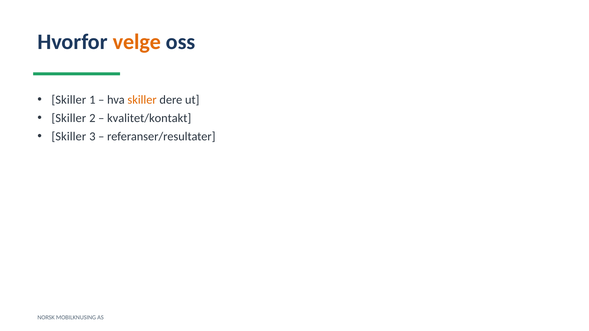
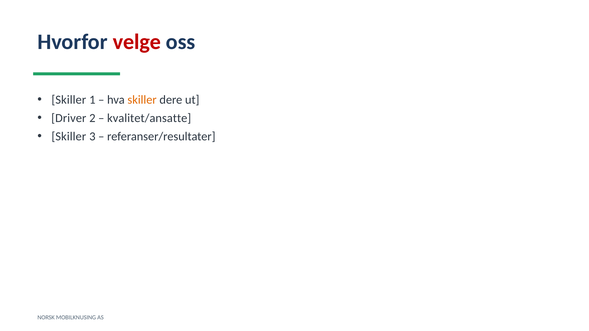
velge colour: orange -> red
Skiller at (69, 118): Skiller -> Driver
kvalitet/kontakt: kvalitet/kontakt -> kvalitet/ansatte
